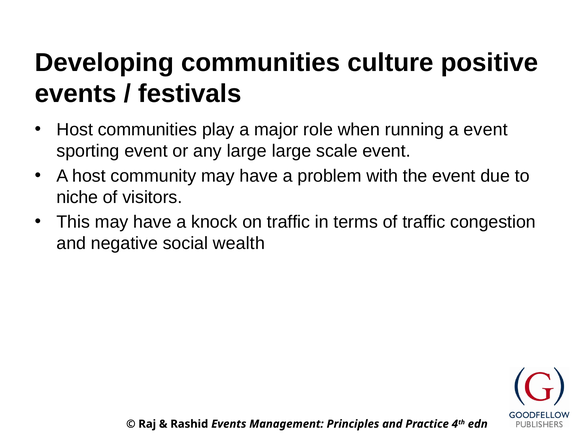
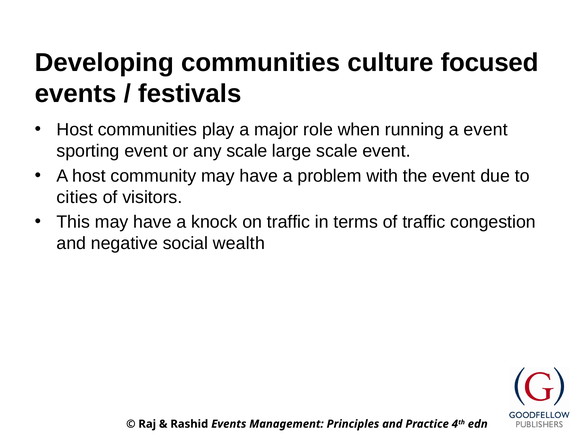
positive: positive -> focused
any large: large -> scale
niche: niche -> cities
